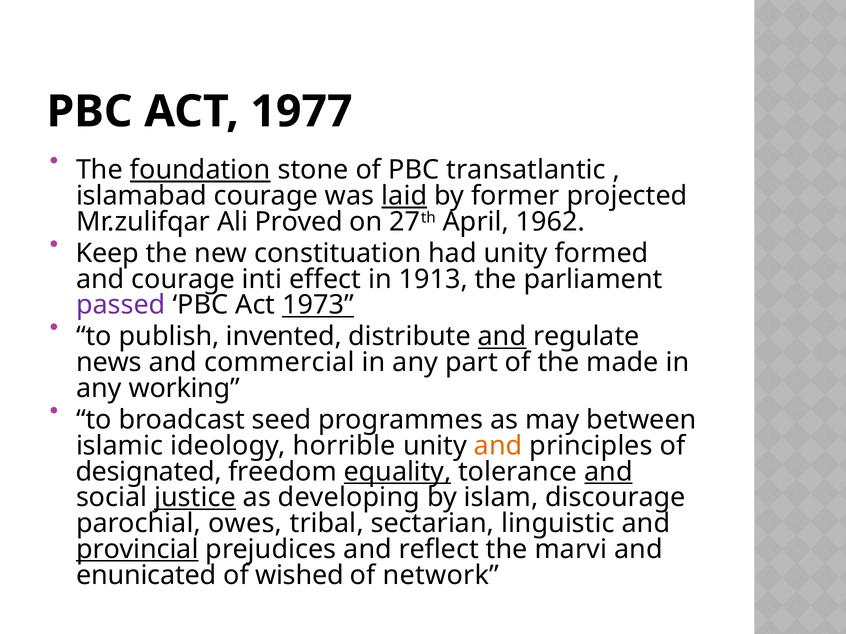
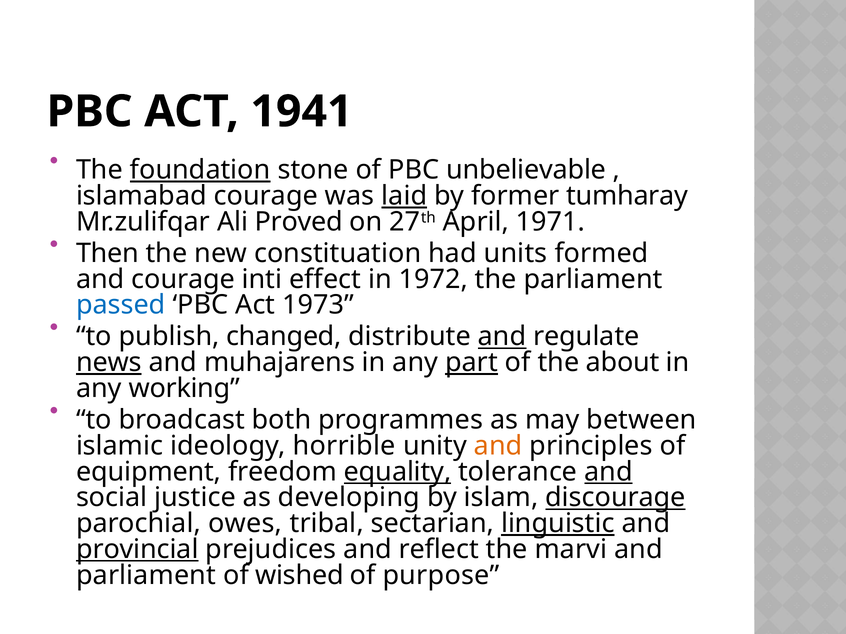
1977: 1977 -> 1941
transatlantic: transatlantic -> unbelievable
projected: projected -> tumharay
1962: 1962 -> 1971
Keep: Keep -> Then
had unity: unity -> units
1913: 1913 -> 1972
passed colour: purple -> blue
1973 underline: present -> none
invented: invented -> changed
news underline: none -> present
commercial: commercial -> muhajarens
part underline: none -> present
made: made -> about
seed: seed -> both
designated: designated -> equipment
justice underline: present -> none
discourage underline: none -> present
linguistic underline: none -> present
enunicated at (146, 576): enunicated -> parliament
network: network -> purpose
